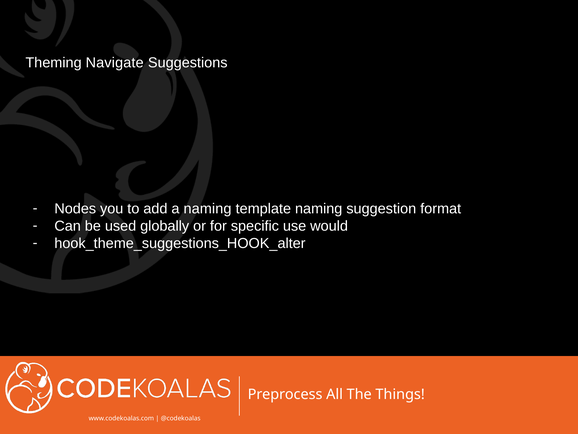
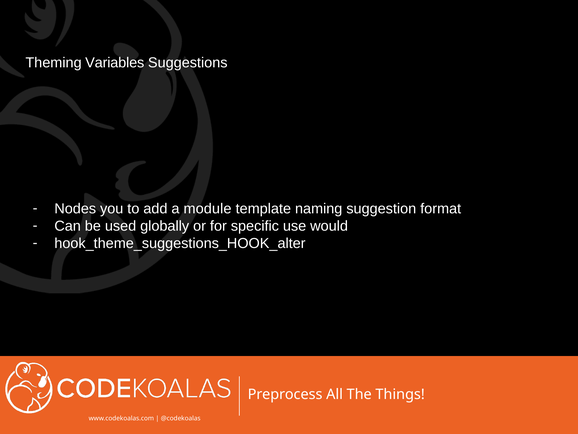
Navigate: Navigate -> Variables
a naming: naming -> module
